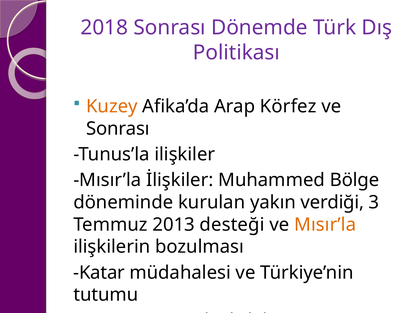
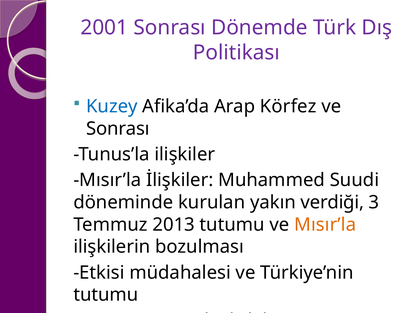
2018: 2018 -> 2001
Kuzey colour: orange -> blue
Bölge: Bölge -> Suudi
2013 desteği: desteği -> tutumu
Katar: Katar -> Etkisi
